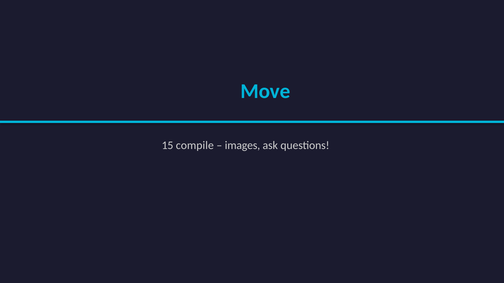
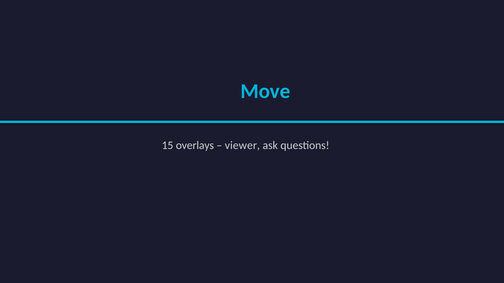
compile: compile -> overlays
images: images -> viewer
